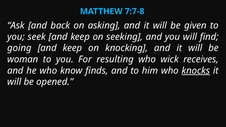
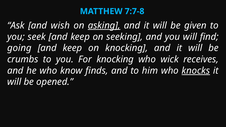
back: back -> wish
asking underline: none -> present
woman: woman -> crumbs
For resulting: resulting -> knocking
